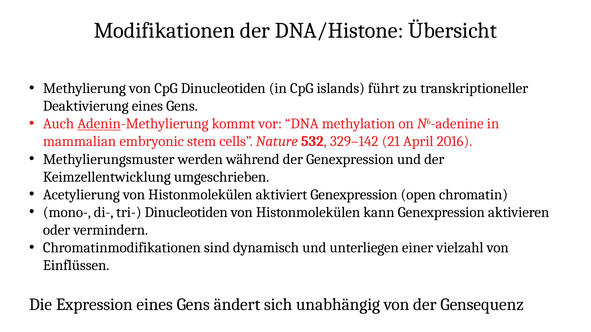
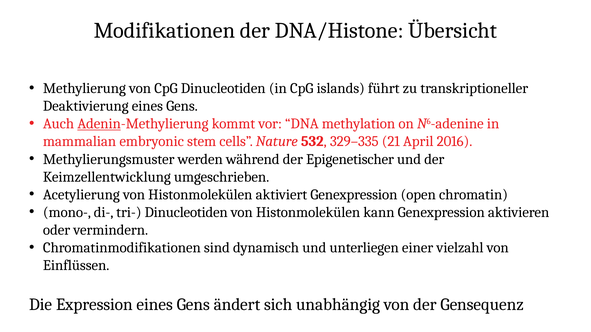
329–142: 329–142 -> 329–335
der Genexpression: Genexpression -> Epigenetischer
